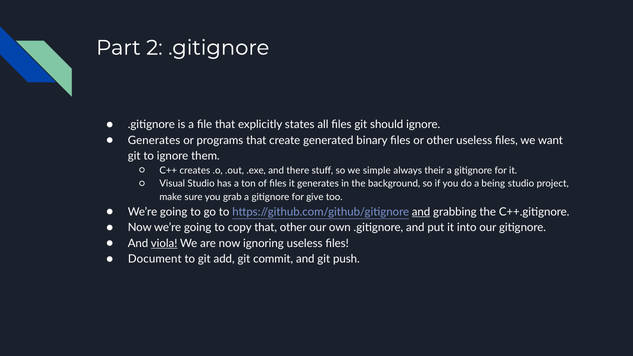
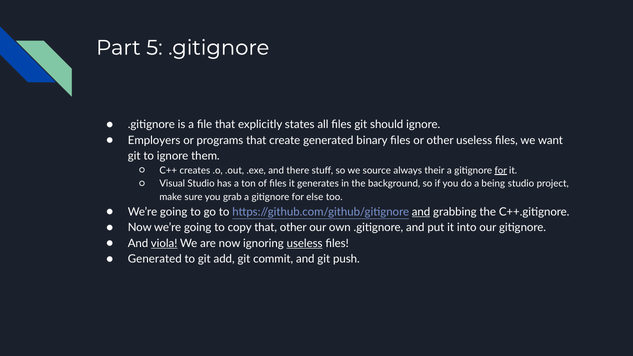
2: 2 -> 5
Generates at (154, 140): Generates -> Employers
simple: simple -> source
for at (501, 170) underline: none -> present
give: give -> else
useless at (305, 243) underline: none -> present
Document at (155, 259): Document -> Generated
